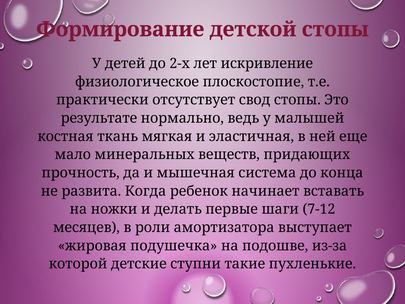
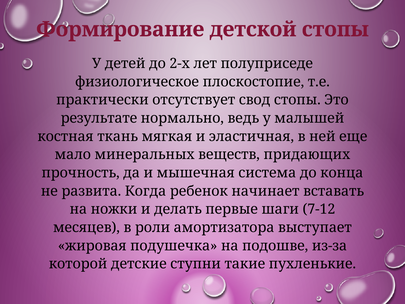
искривление: искривление -> полуприседе
